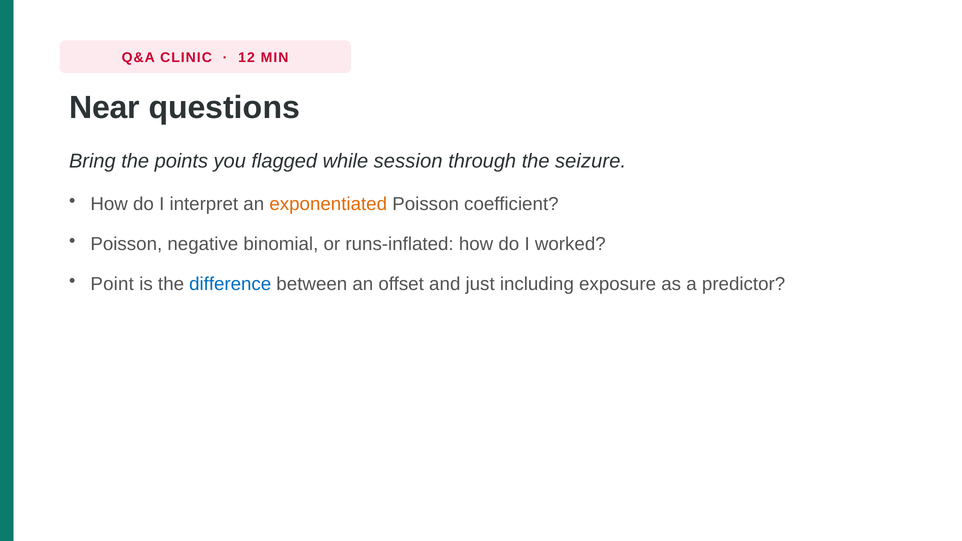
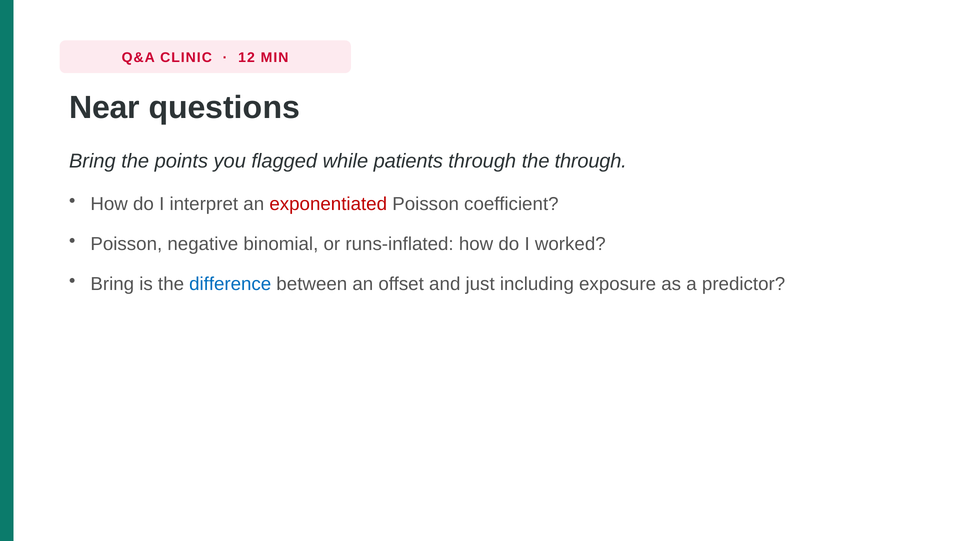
session: session -> patients
the seizure: seizure -> through
exponentiated colour: orange -> red
Point at (112, 284): Point -> Bring
